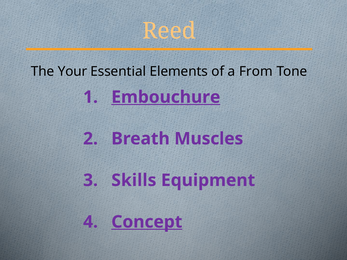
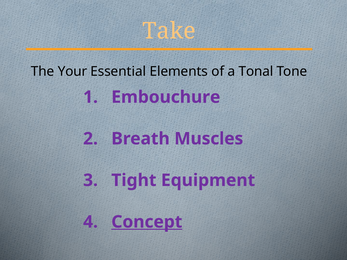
Reed: Reed -> Take
From: From -> Tonal
Embouchure underline: present -> none
Skills: Skills -> Tight
